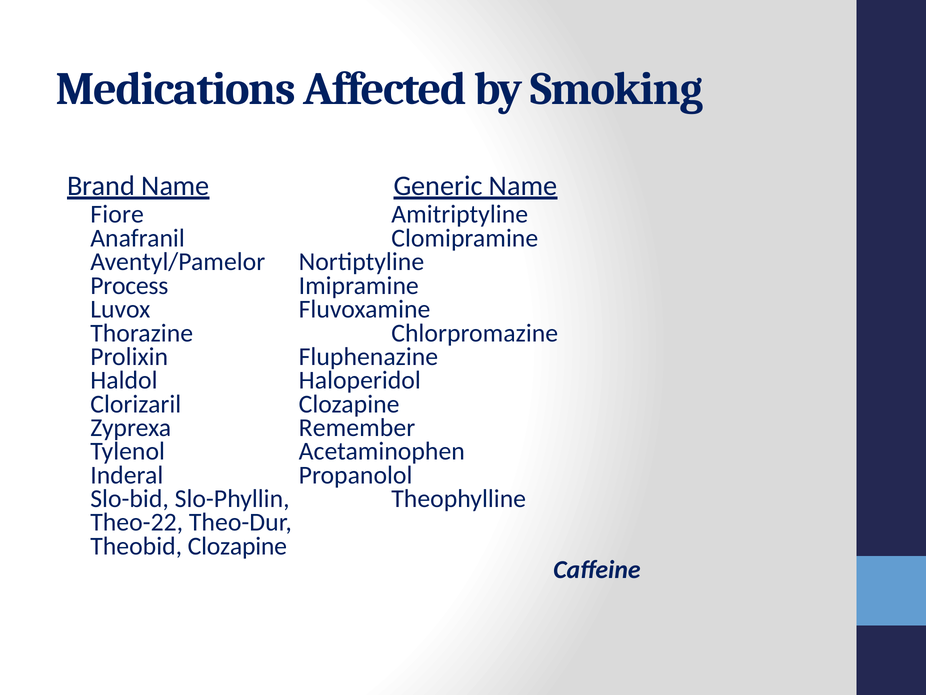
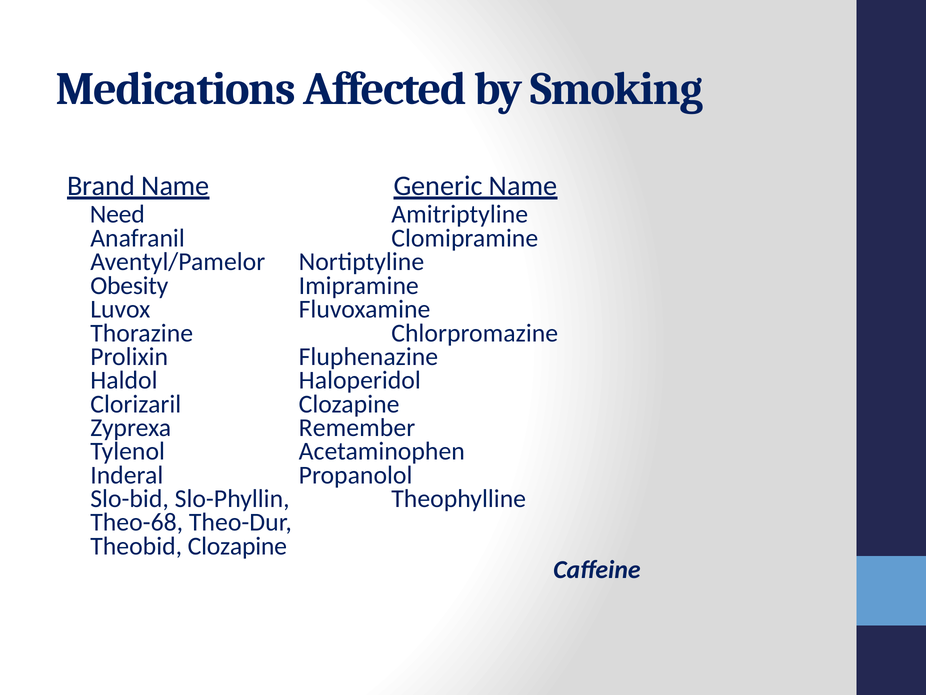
Fiore: Fiore -> Need
Process: Process -> Obesity
Theo-22: Theo-22 -> Theo-68
